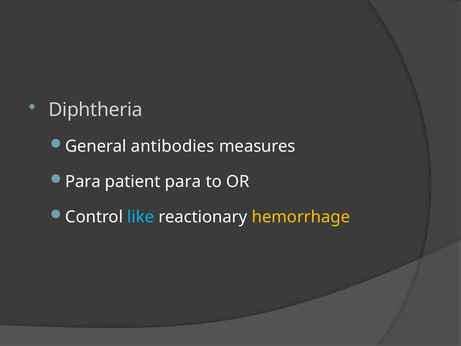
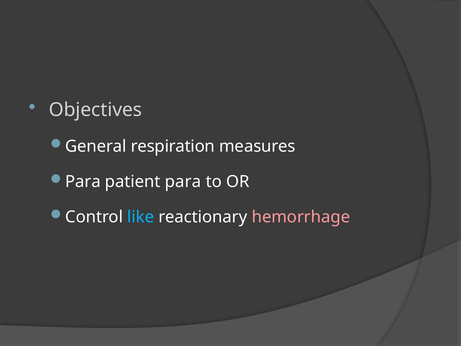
Diphtheria: Diphtheria -> Objectives
antibodies: antibodies -> respiration
hemorrhage colour: yellow -> pink
